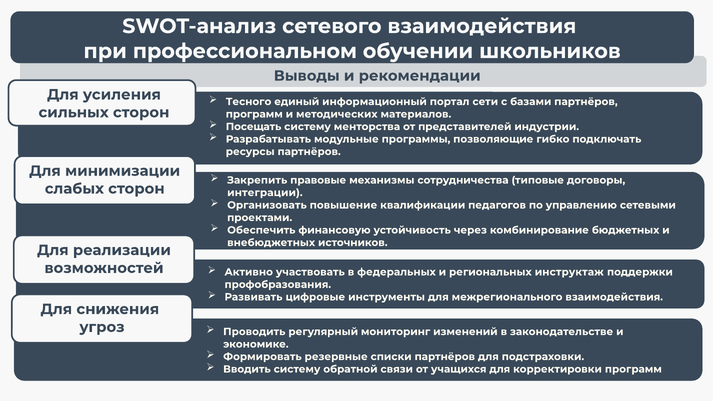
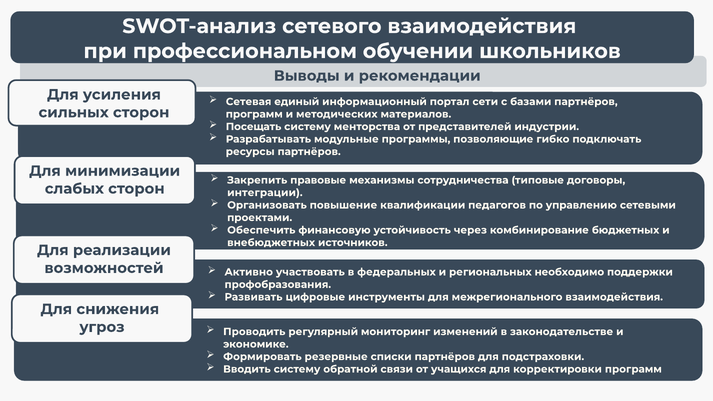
Тесного: Тесного -> Сетевая
инструктаж: инструктаж -> необходимо
